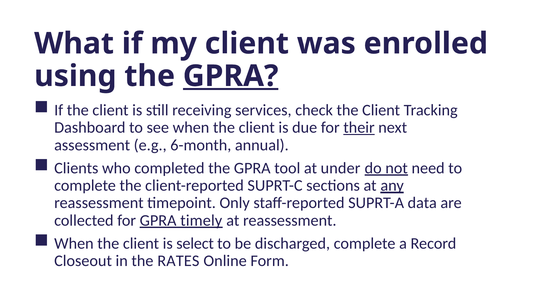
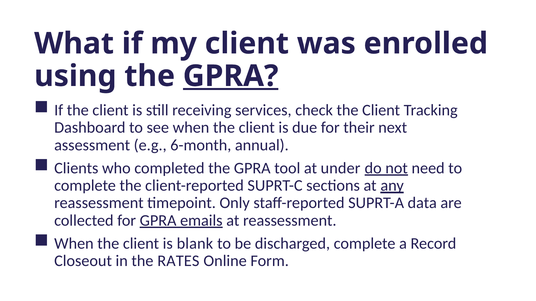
their underline: present -> none
timely: timely -> emails
select: select -> blank
